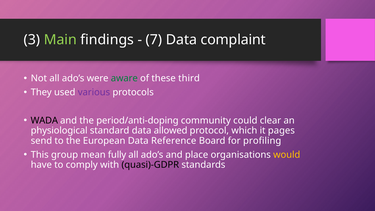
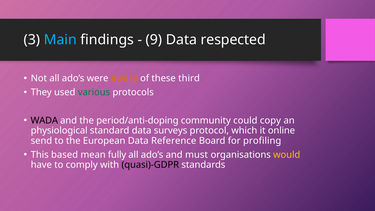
Main colour: light green -> light blue
7: 7 -> 9
complaint: complaint -> respected
aware colour: green -> orange
various colour: purple -> green
clear: clear -> copy
allowed: allowed -> surveys
pages: pages -> online
group: group -> based
place: place -> must
